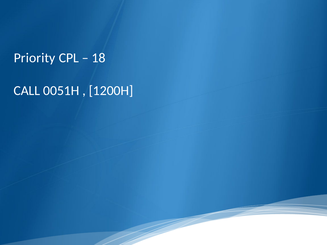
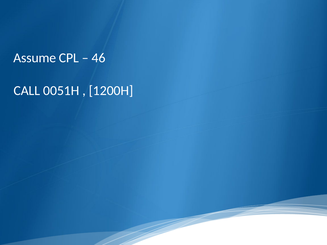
Priority: Priority -> Assume
18: 18 -> 46
